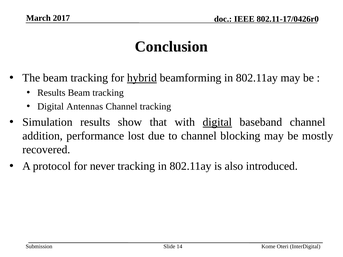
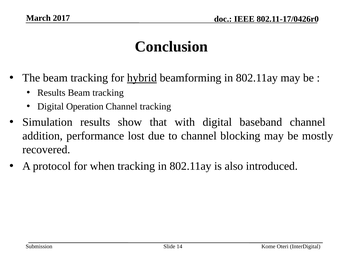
Antennas: Antennas -> Operation
digital at (217, 122) underline: present -> none
never: never -> when
